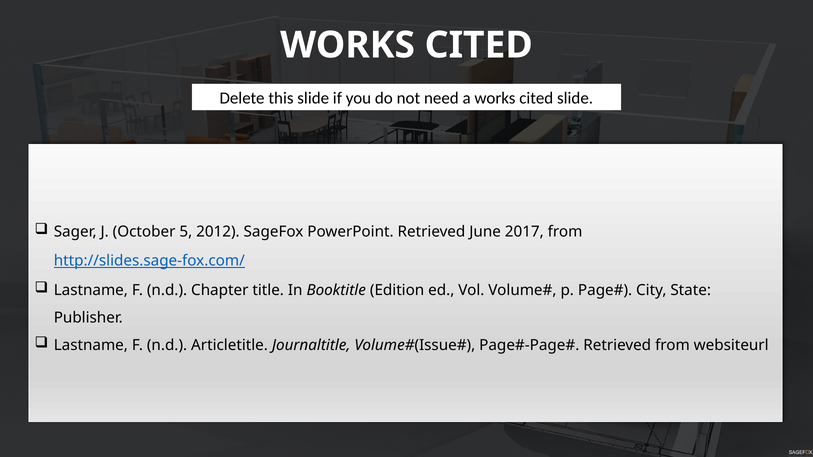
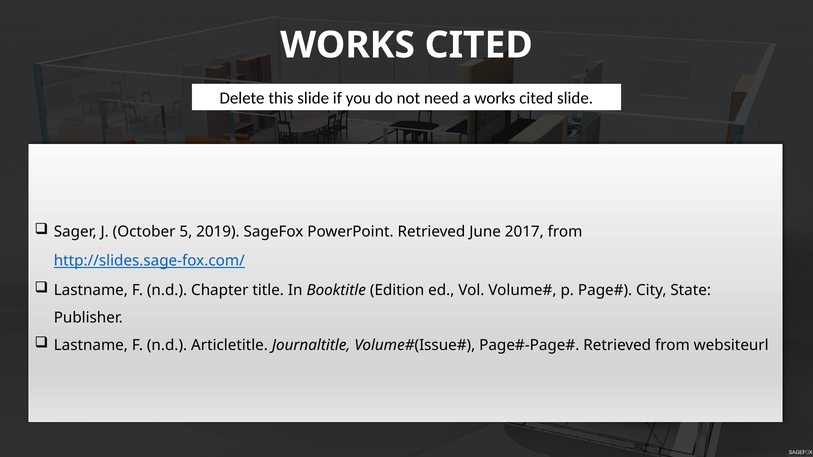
2012: 2012 -> 2019
